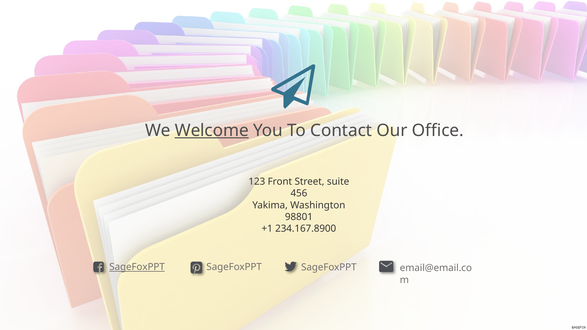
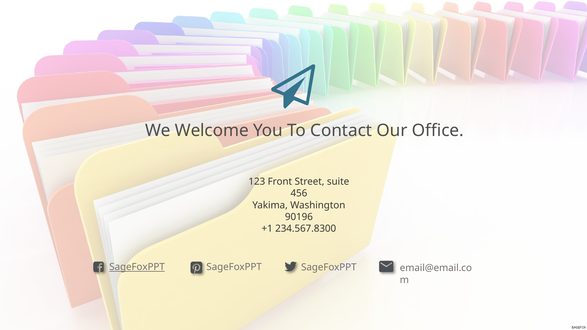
Welcome underline: present -> none
98801: 98801 -> 90196
234.167.8900: 234.167.8900 -> 234.567.8300
